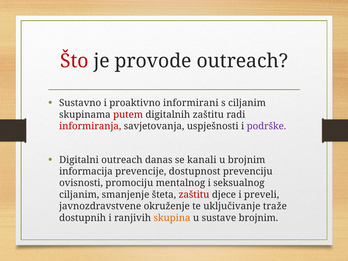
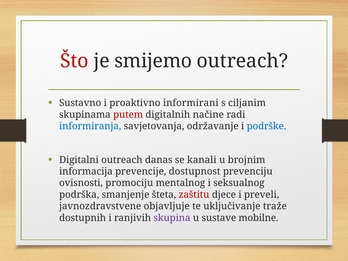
provode: provode -> smijemo
digitalnih zaštitu: zaštitu -> načine
informiranja colour: red -> blue
uspješnosti: uspješnosti -> održavanje
podrške colour: purple -> blue
ciljanim at (79, 195): ciljanim -> podrška
okruženje: okruženje -> objavljuje
skupina colour: orange -> purple
sustave brojnim: brojnim -> mobilne
